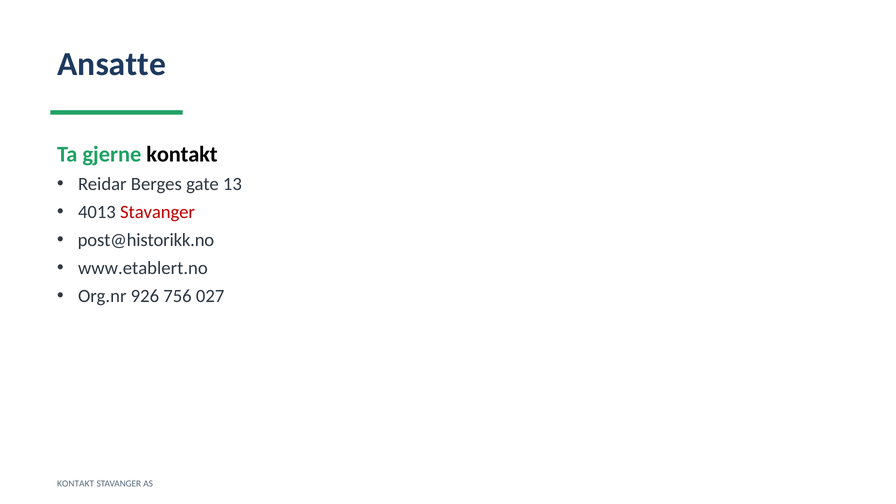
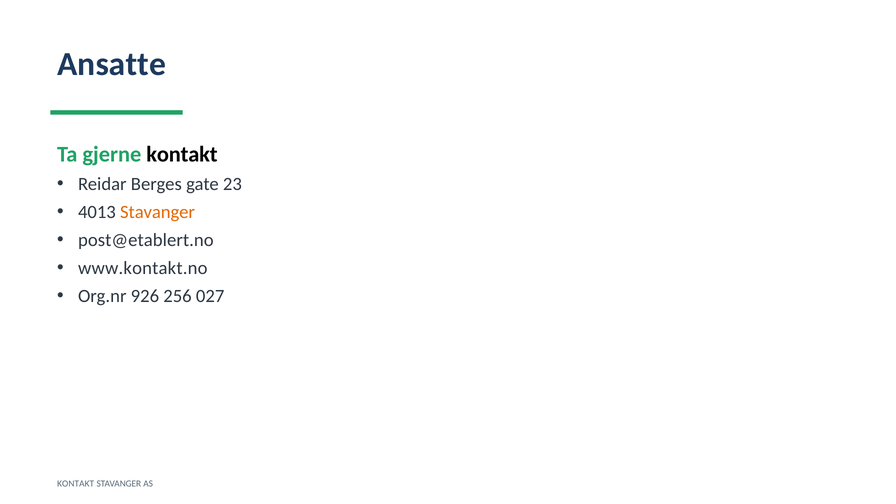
13: 13 -> 23
Stavanger at (158, 212) colour: red -> orange
post@historikk.no: post@historikk.no -> post@etablert.no
www.etablert.no: www.etablert.no -> www.kontakt.no
756: 756 -> 256
